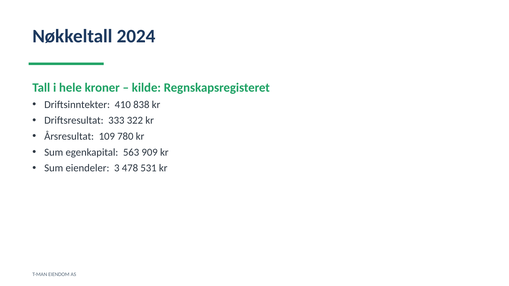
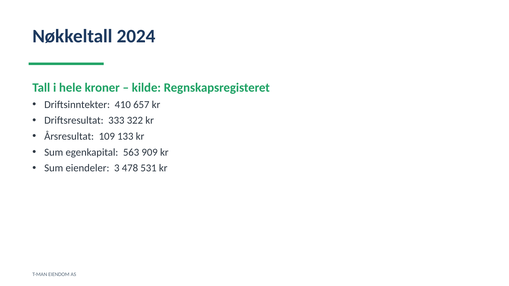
838: 838 -> 657
780: 780 -> 133
